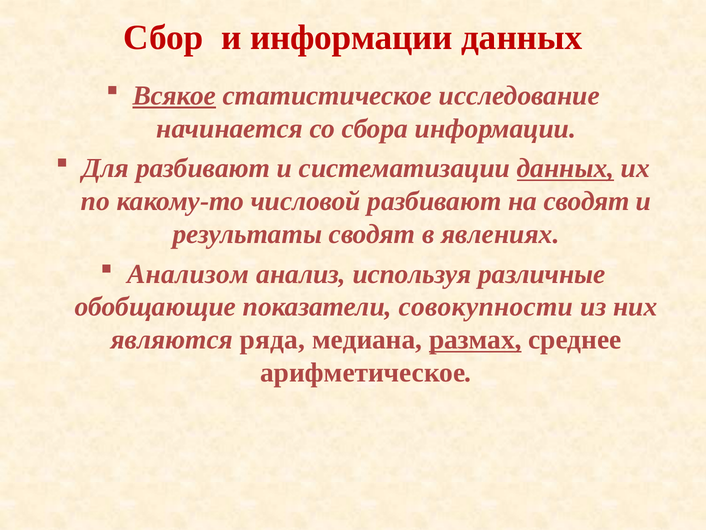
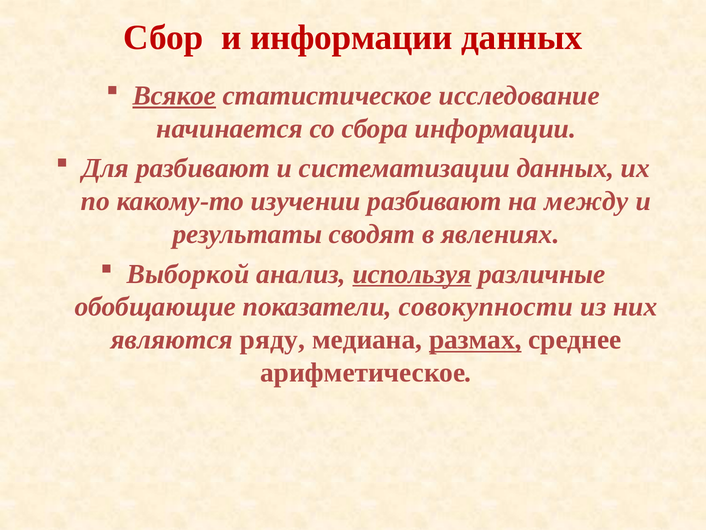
данных at (565, 168) underline: present -> none
числовой: числовой -> изучении
на сводят: сводят -> между
Анализом: Анализом -> Выборкой
используя underline: none -> present
ряда: ряда -> ряду
